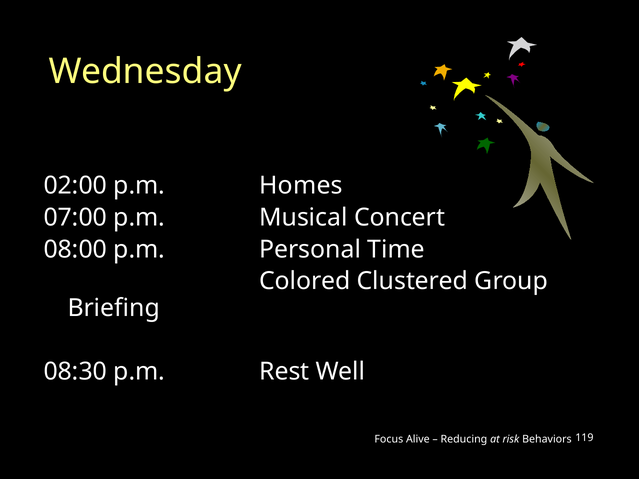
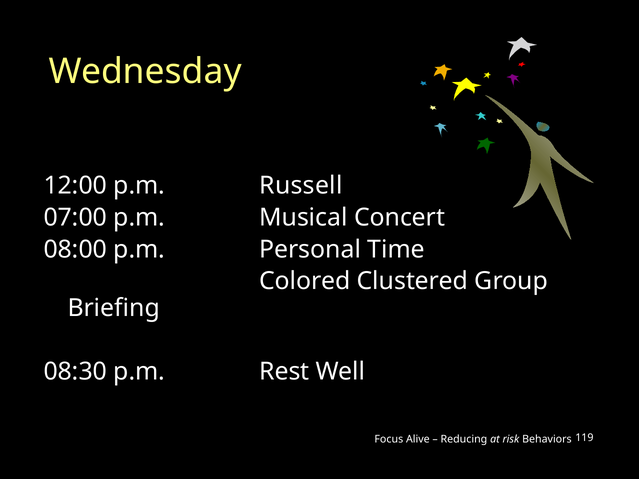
02:00: 02:00 -> 12:00
Homes: Homes -> Russell
